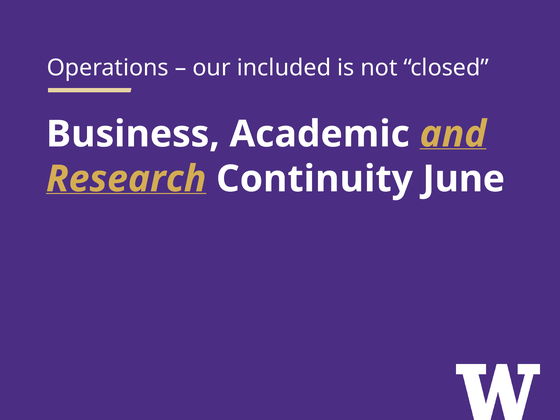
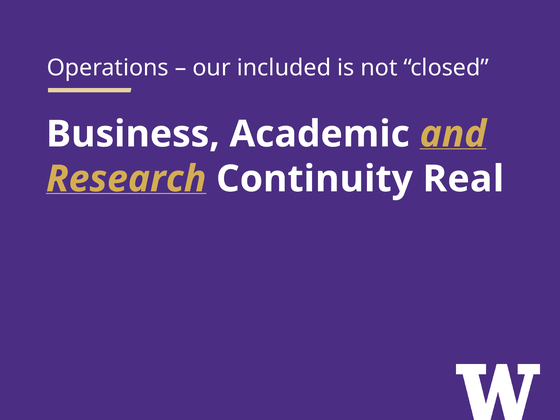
June: June -> Real
